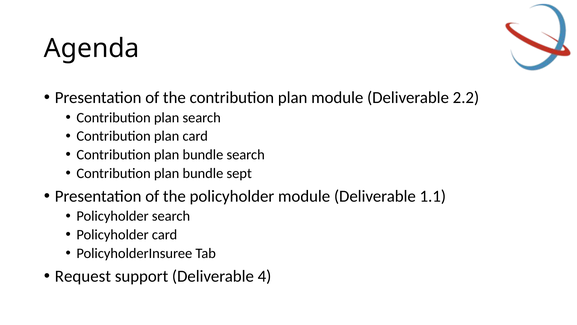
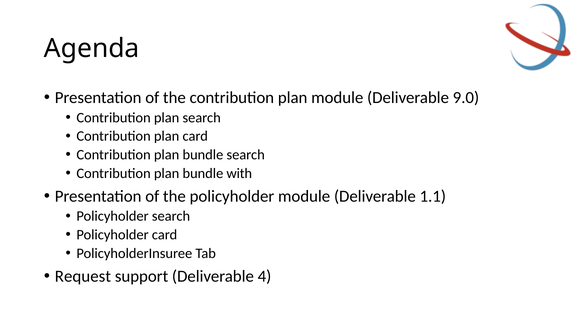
2.2: 2.2 -> 9.0
sept: sept -> with
